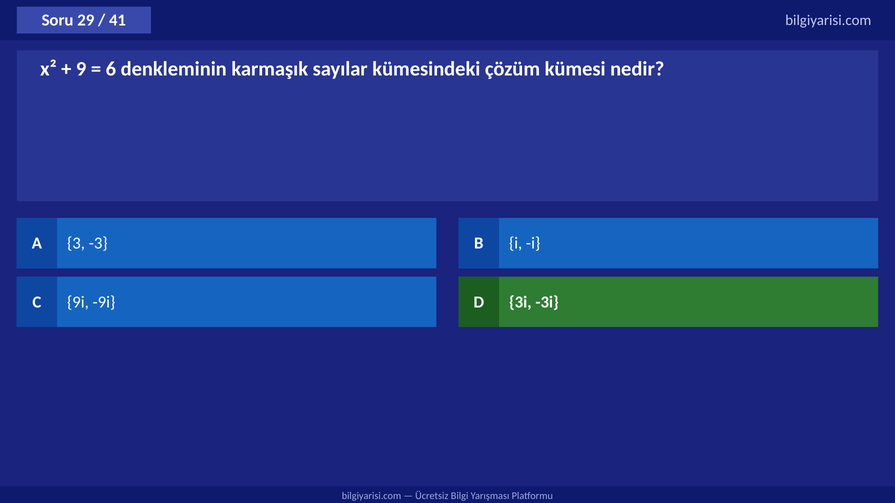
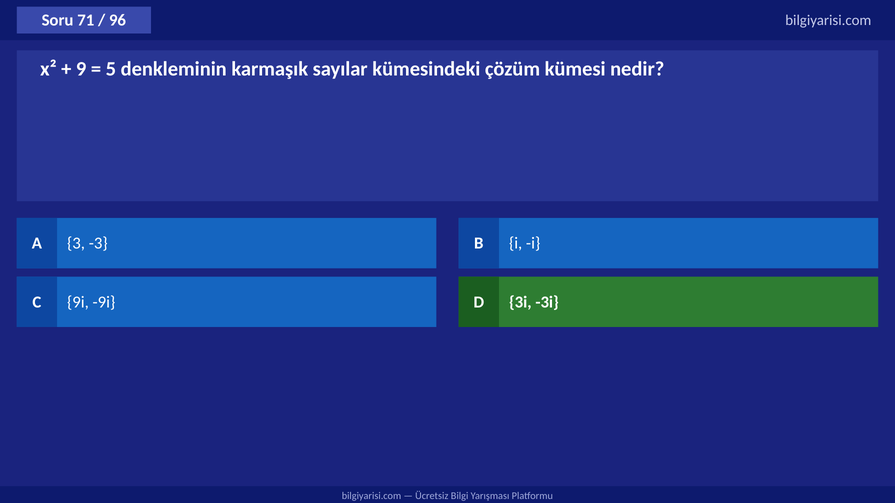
29: 29 -> 71
41: 41 -> 96
6: 6 -> 5
